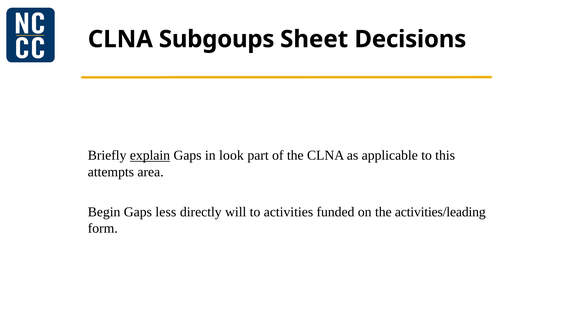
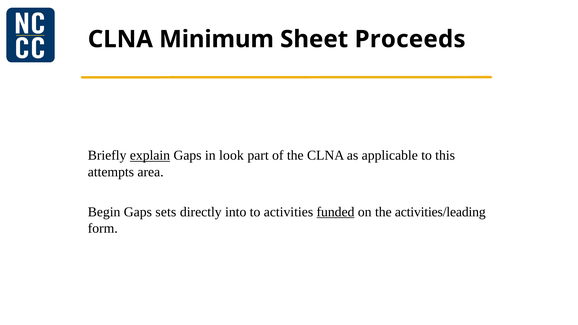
Subgoups: Subgoups -> Minimum
Decisions: Decisions -> Proceeds
less: less -> sets
will: will -> into
funded underline: none -> present
